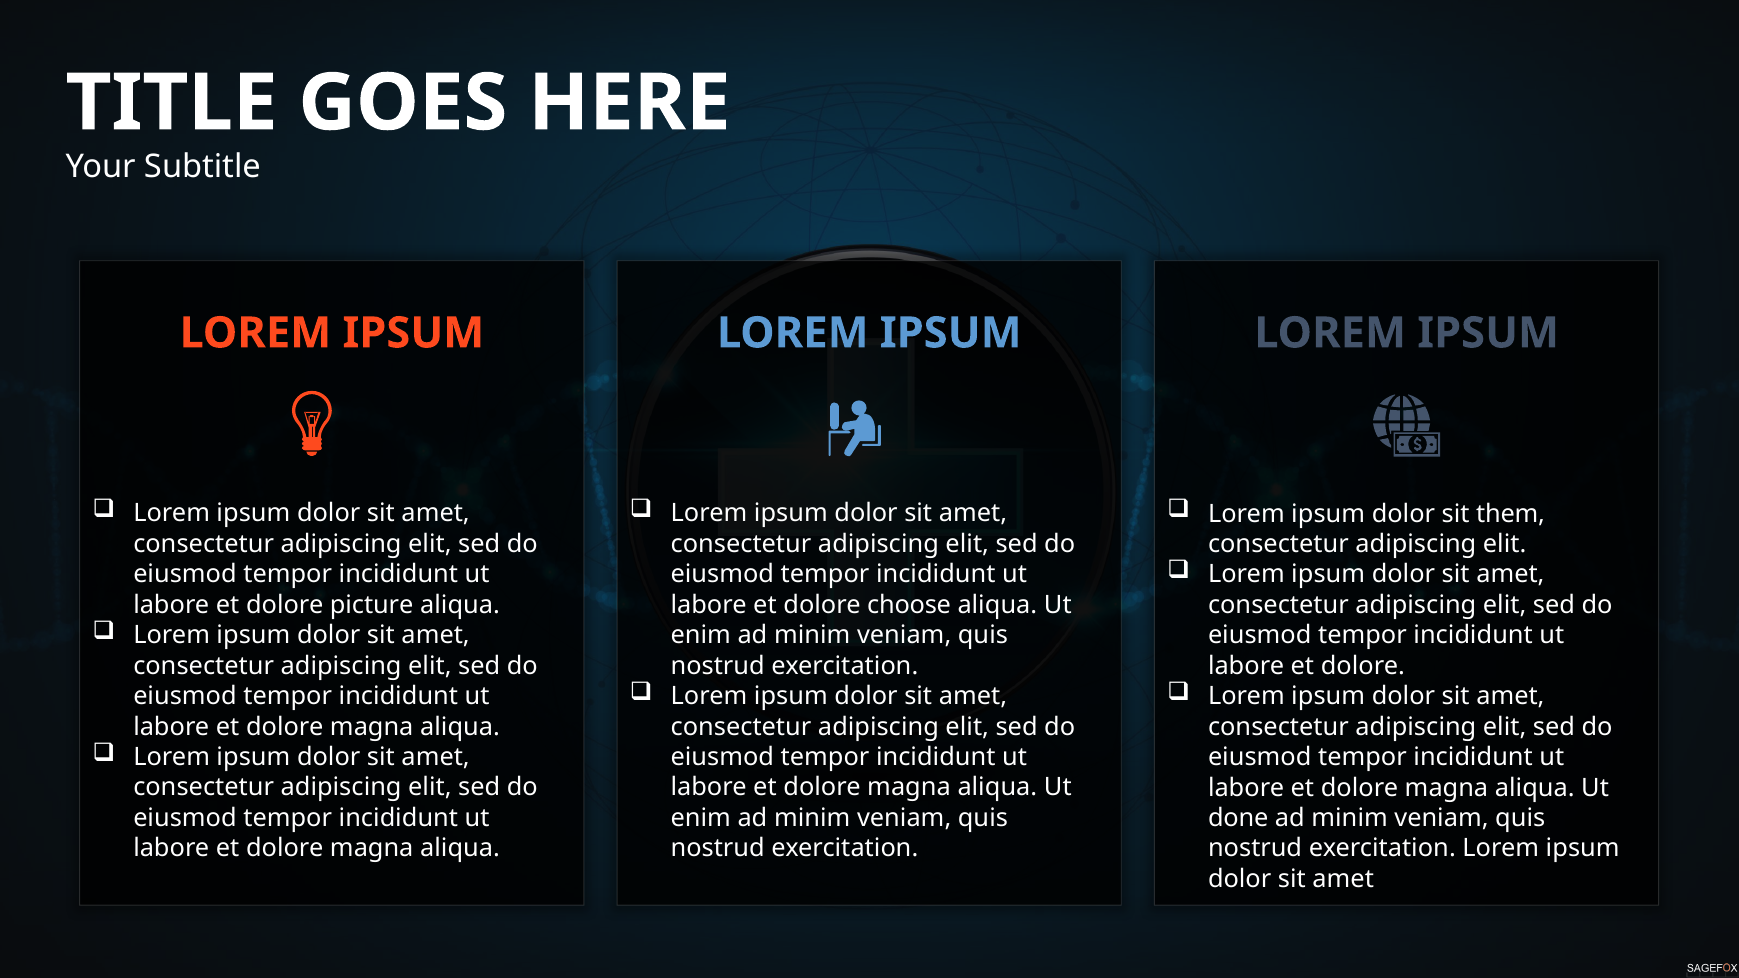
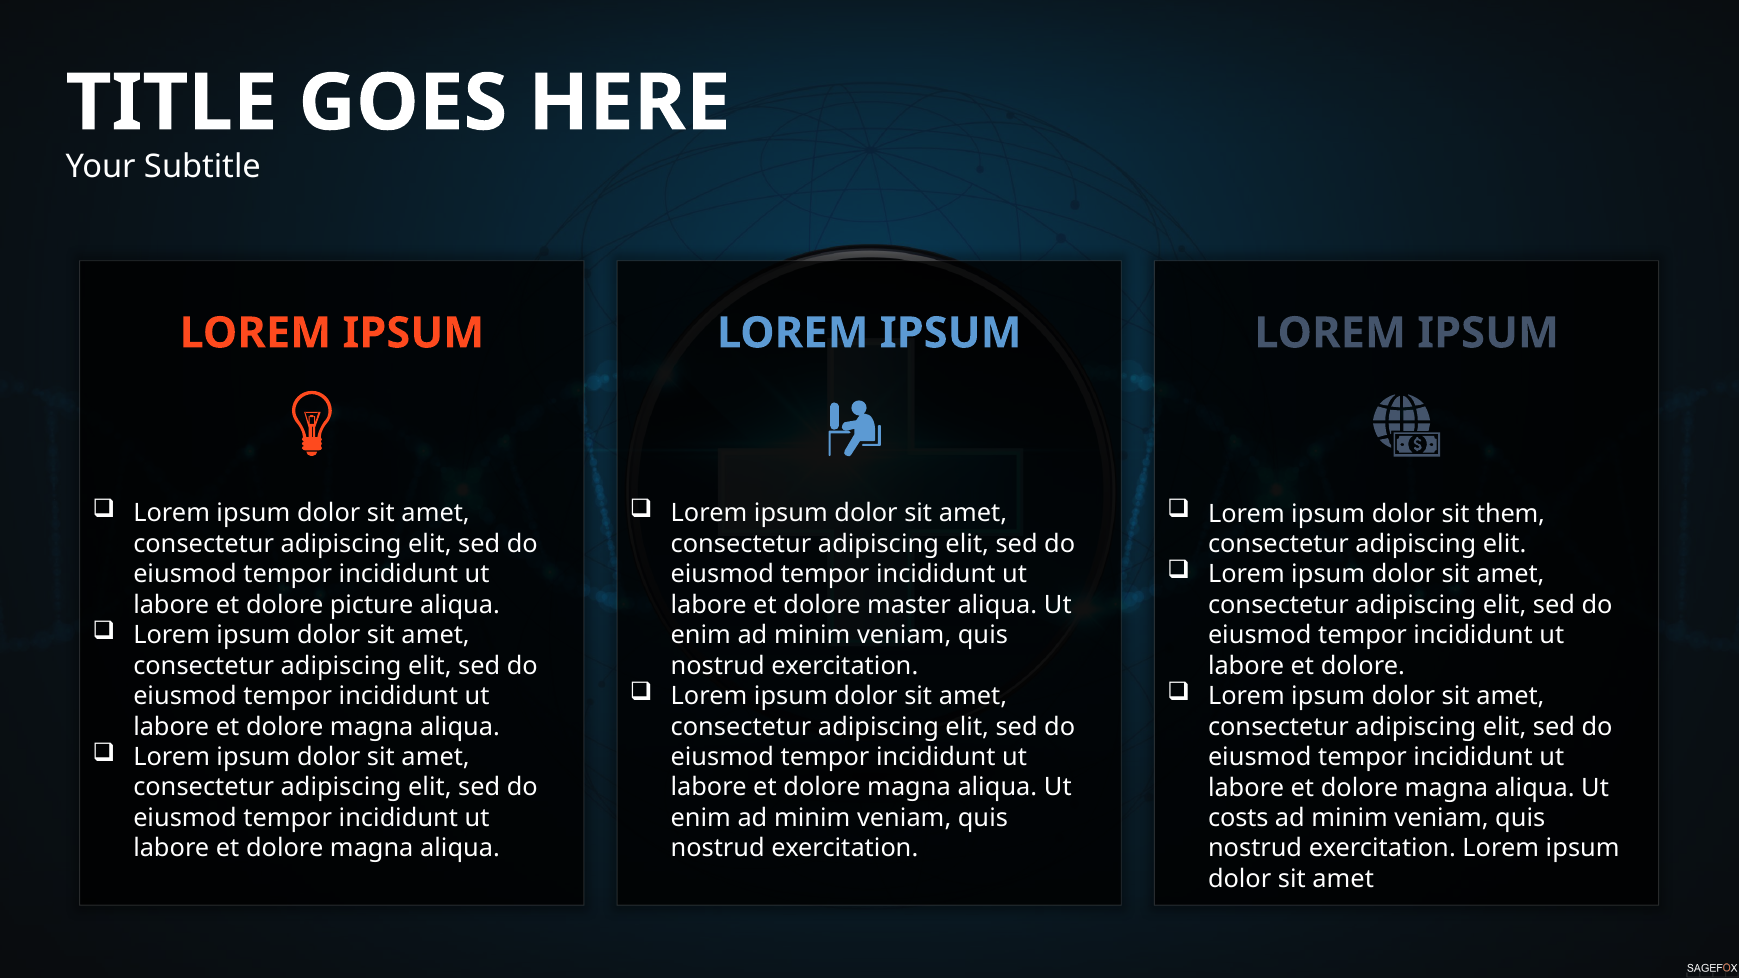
choose: choose -> master
done: done -> costs
